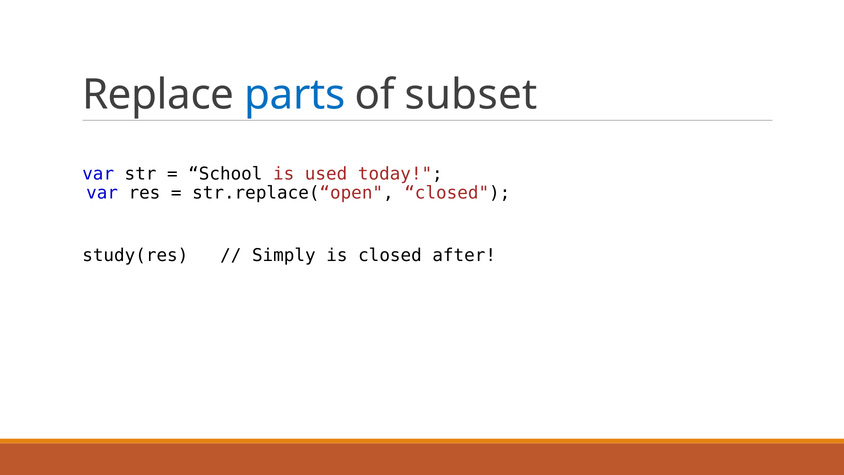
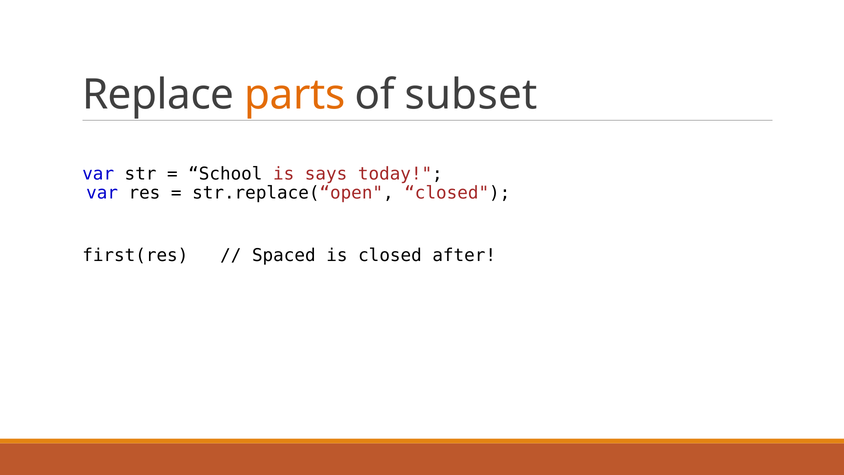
parts colour: blue -> orange
used: used -> says
study(res: study(res -> first(res
Simply: Simply -> Spaced
